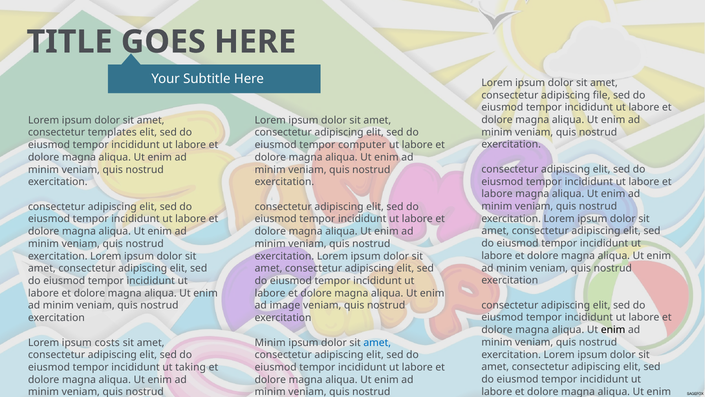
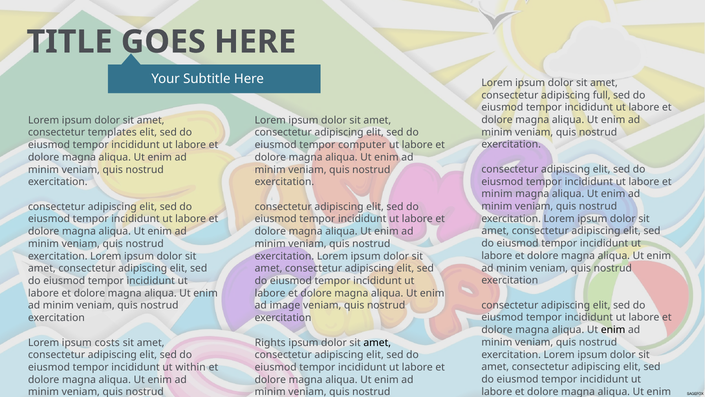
file: file -> full
labore at (497, 194): labore -> minim
Minim at (270, 342): Minim -> Rights
amet at (377, 342) colour: blue -> black
taking: taking -> within
